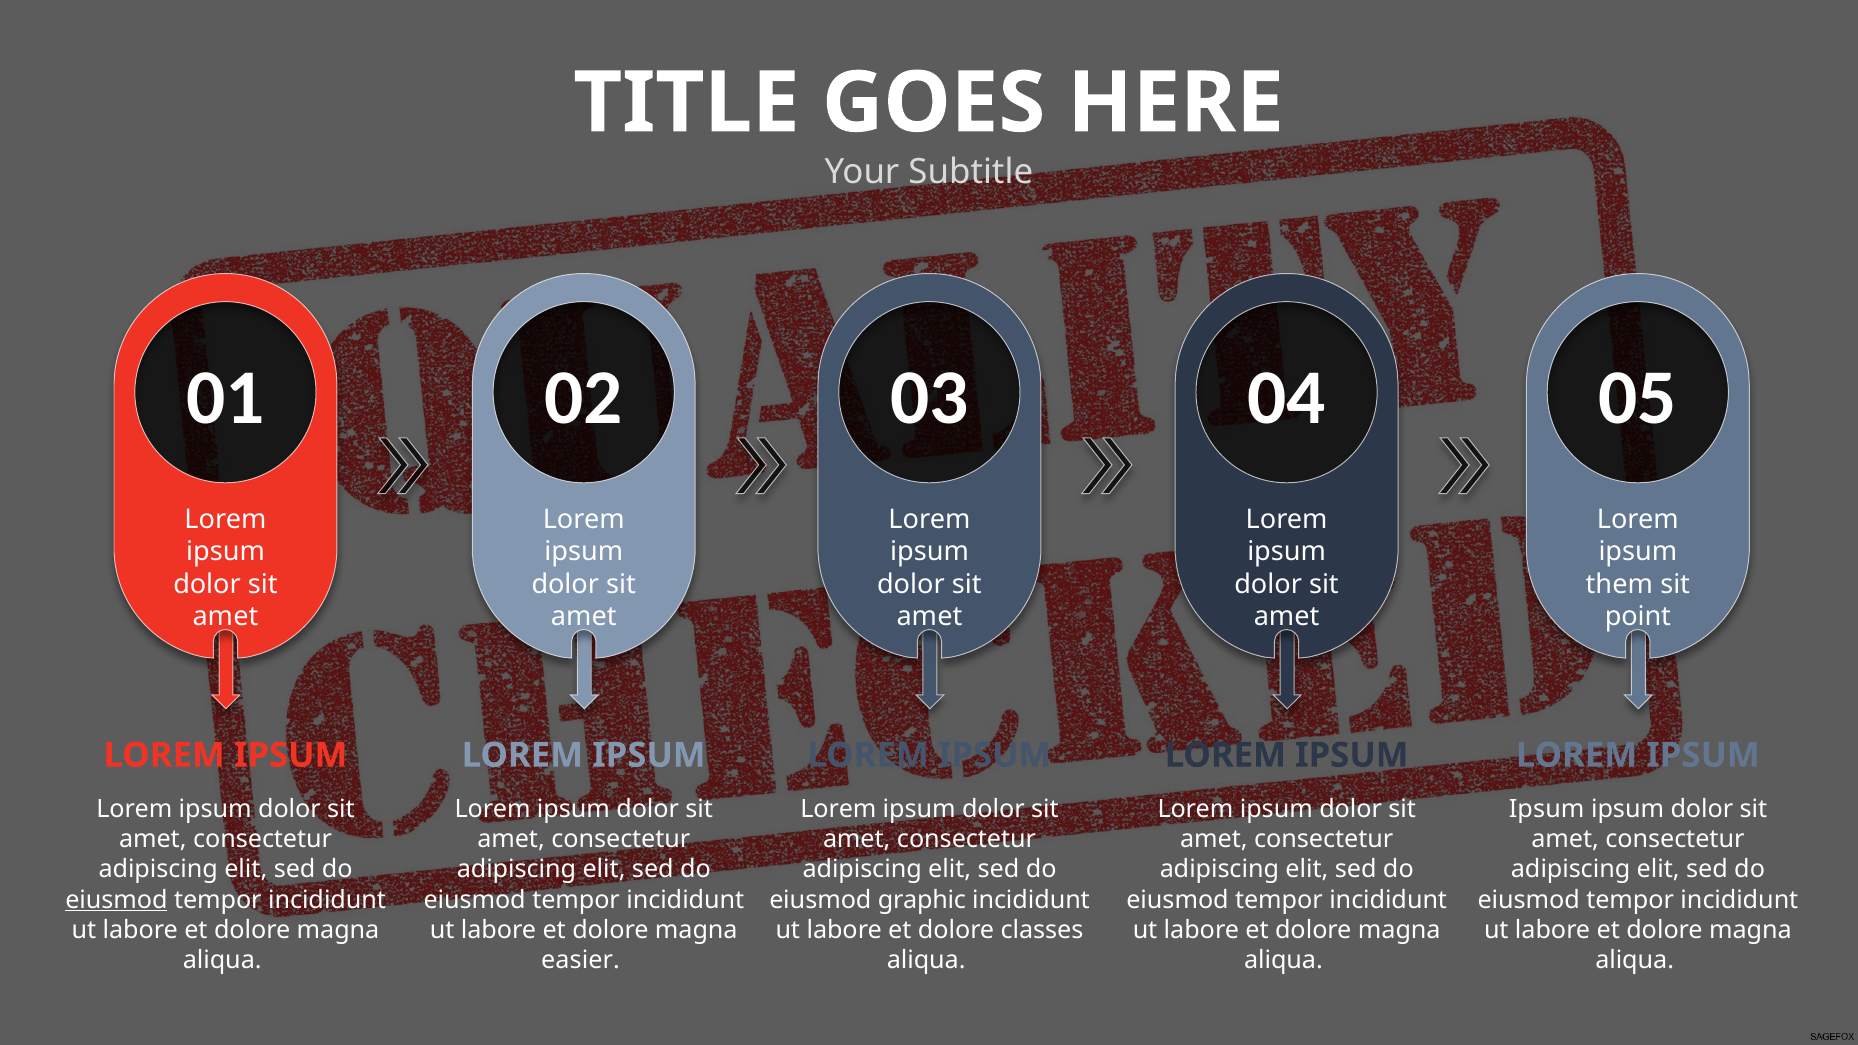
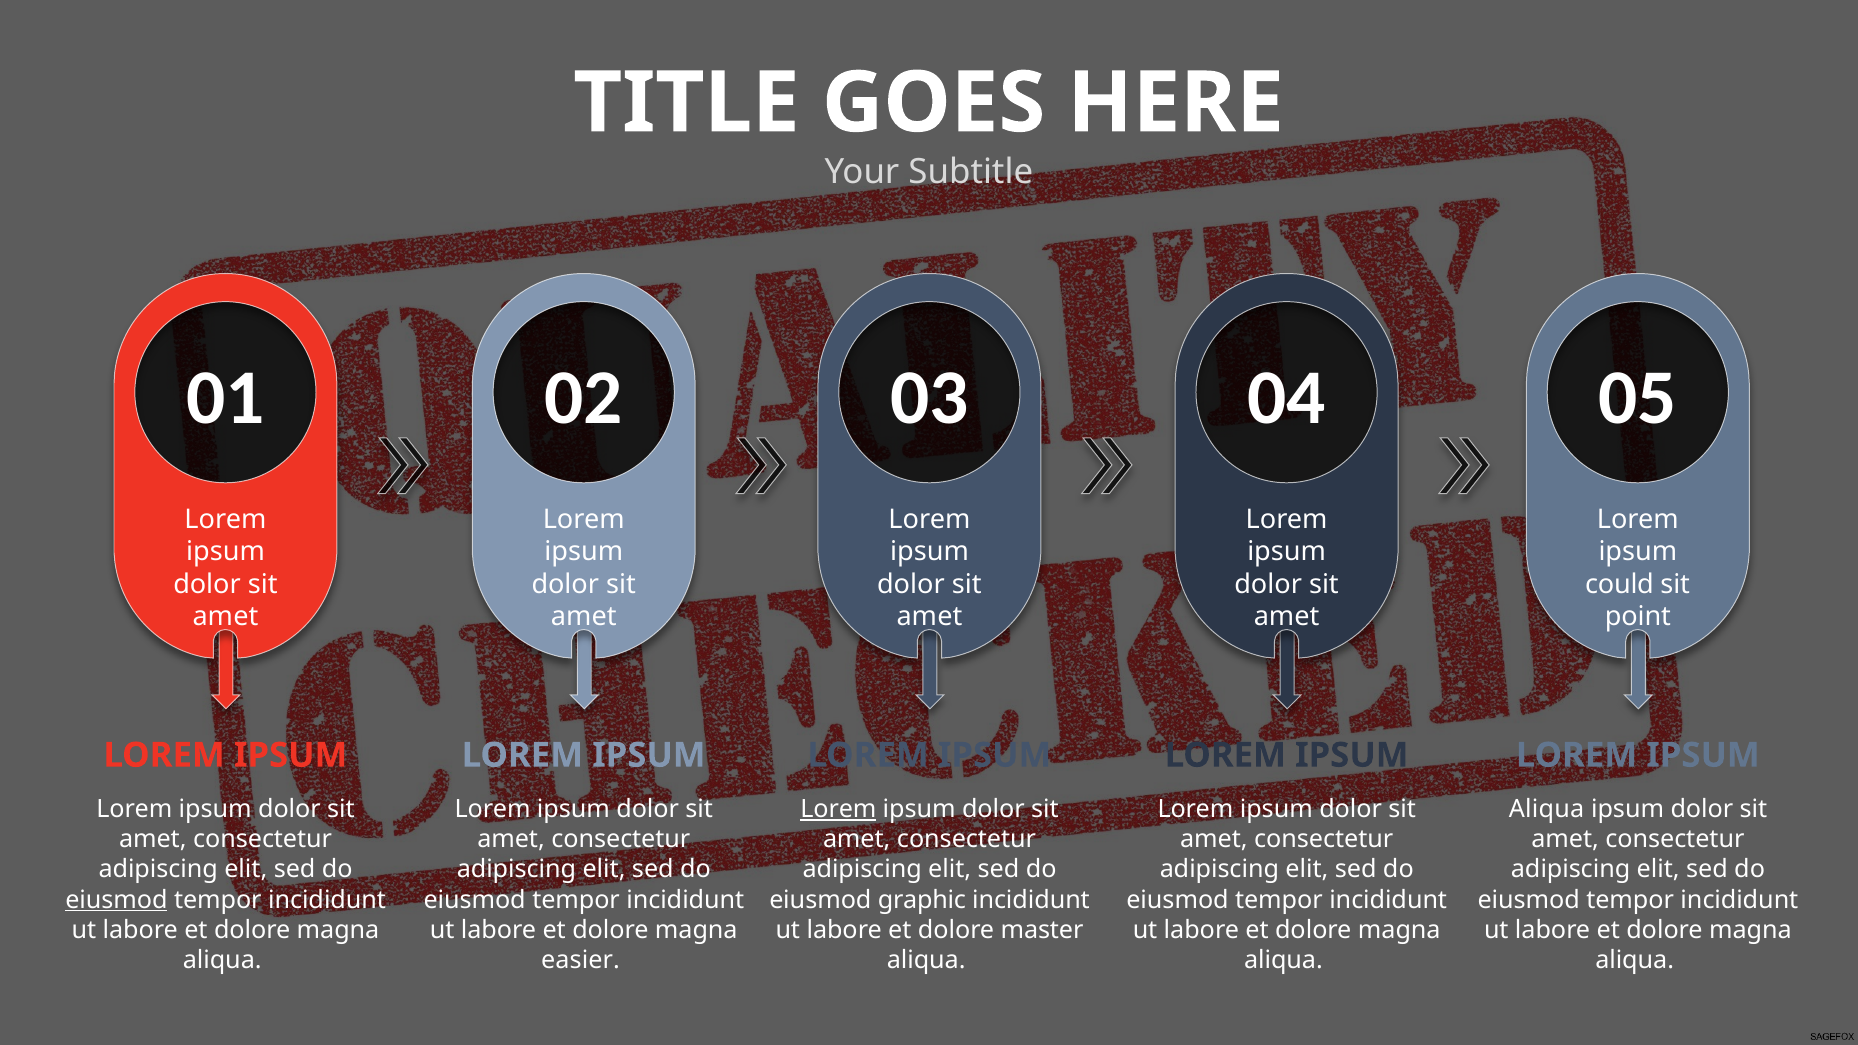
them: them -> could
Lorem at (838, 809) underline: none -> present
Ipsum at (1547, 809): Ipsum -> Aliqua
classes: classes -> master
